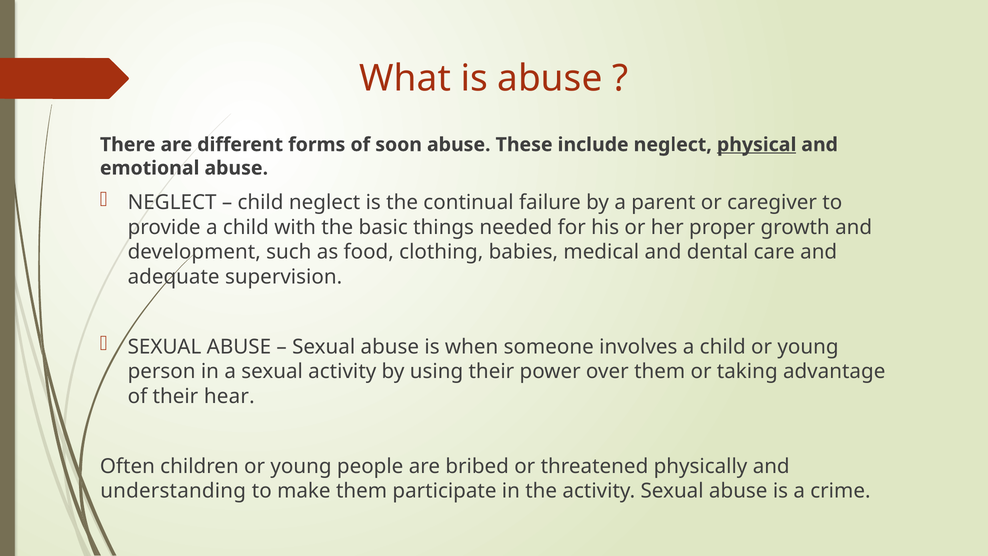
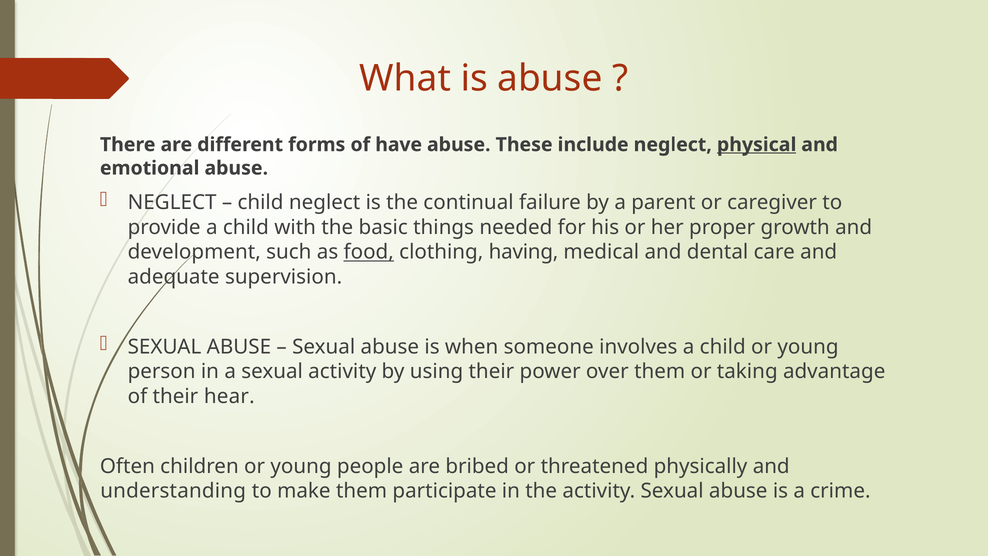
soon: soon -> have
food underline: none -> present
babies: babies -> having
